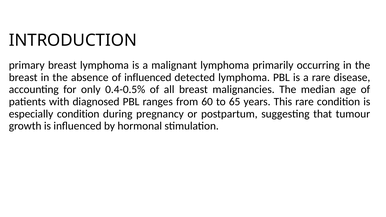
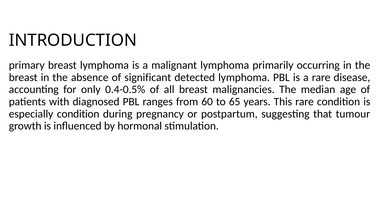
of influenced: influenced -> significant
